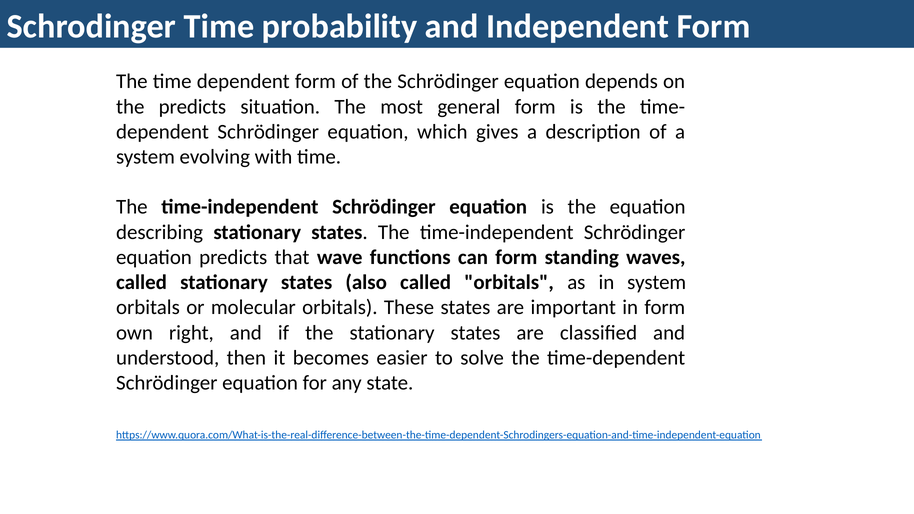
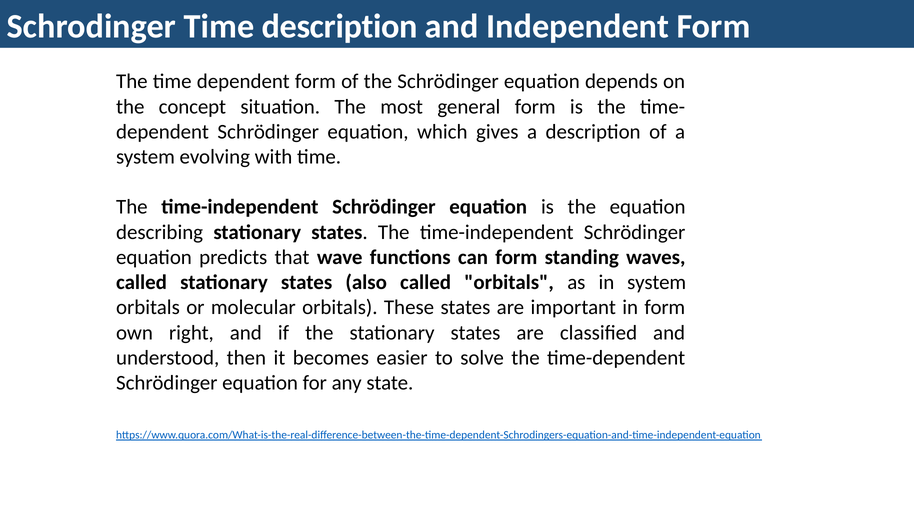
Time probability: probability -> description
the predicts: predicts -> concept
